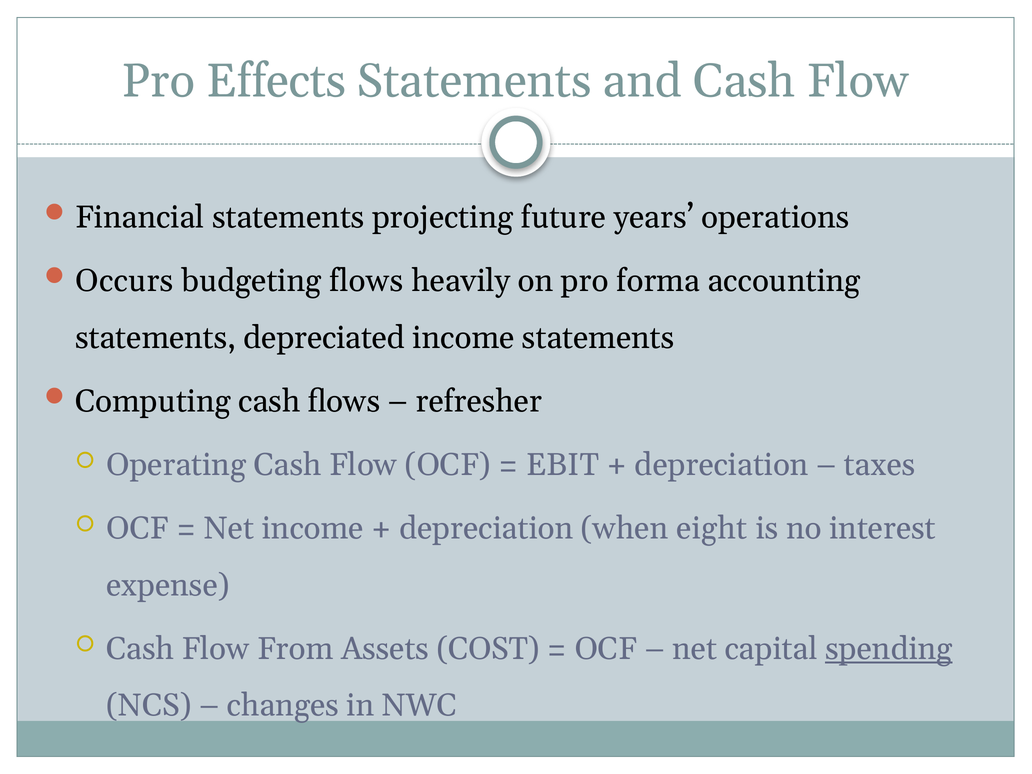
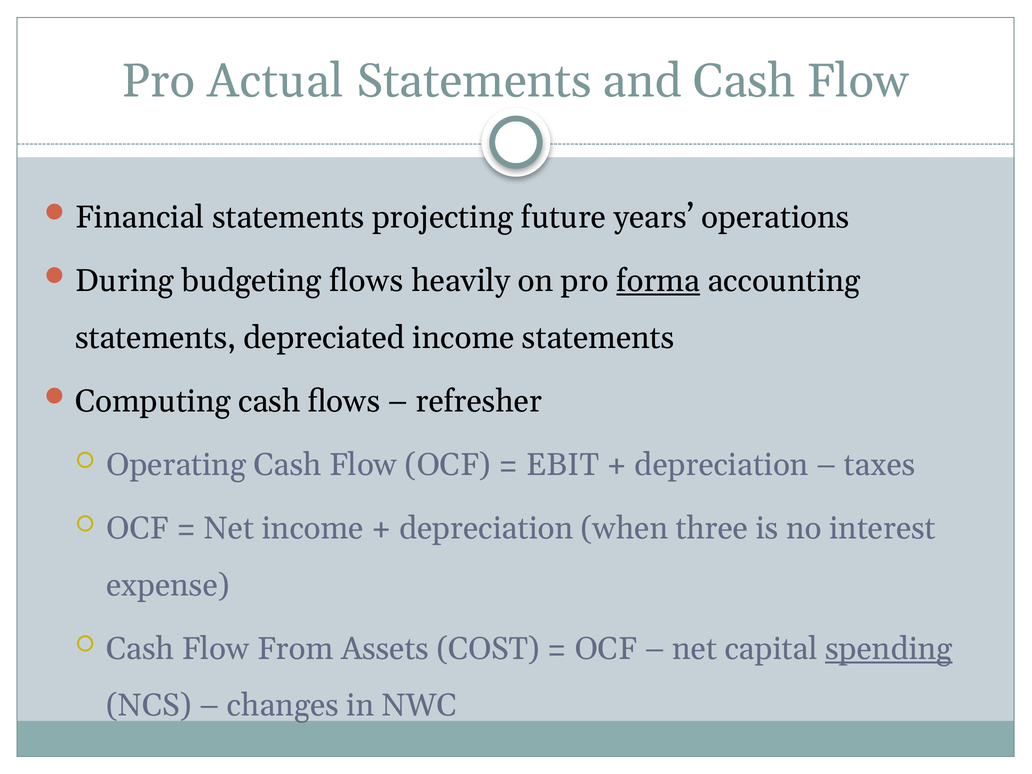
Effects: Effects -> Actual
Occurs: Occurs -> During
forma underline: none -> present
eight: eight -> three
